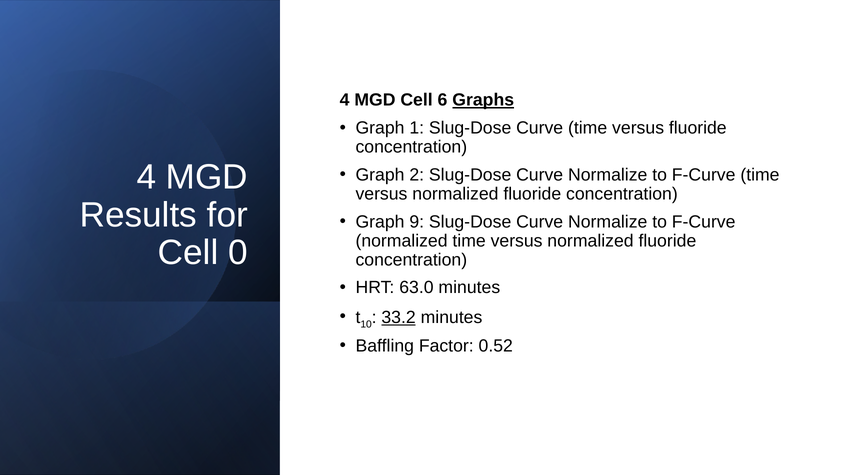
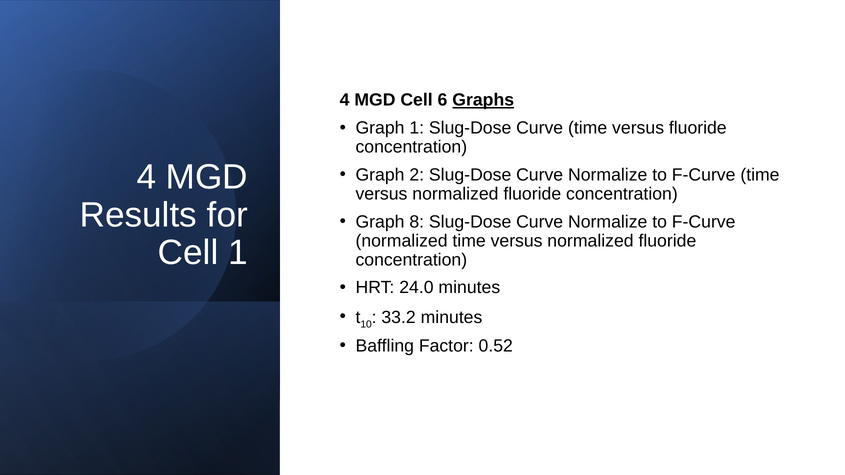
9: 9 -> 8
Cell 0: 0 -> 1
63.0: 63.0 -> 24.0
33.2 underline: present -> none
